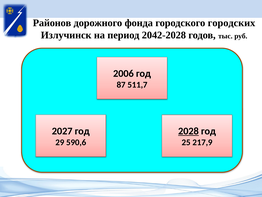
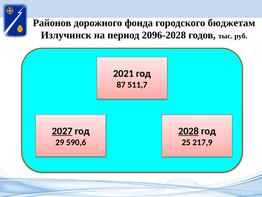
городских: городских -> бюджетам
2042-2028: 2042-2028 -> 2096-2028
2006: 2006 -> 2021
2027 underline: none -> present
